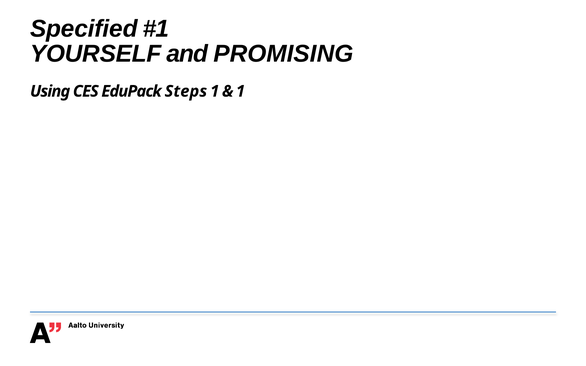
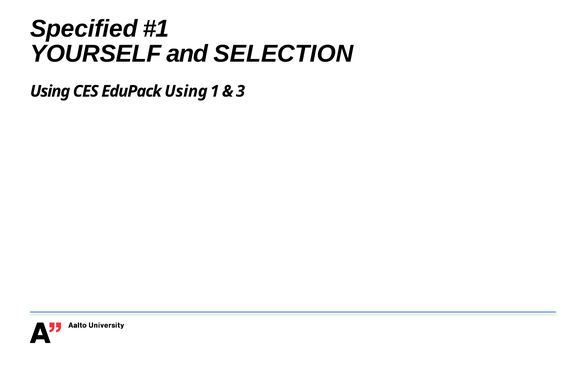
PROMISING: PROMISING -> SELECTION
EduPack Steps: Steps -> Using
1 at (241, 91): 1 -> 3
